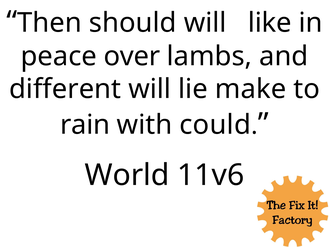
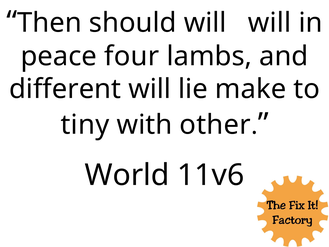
will like: like -> will
over: over -> four
rain: rain -> tiny
could: could -> other
